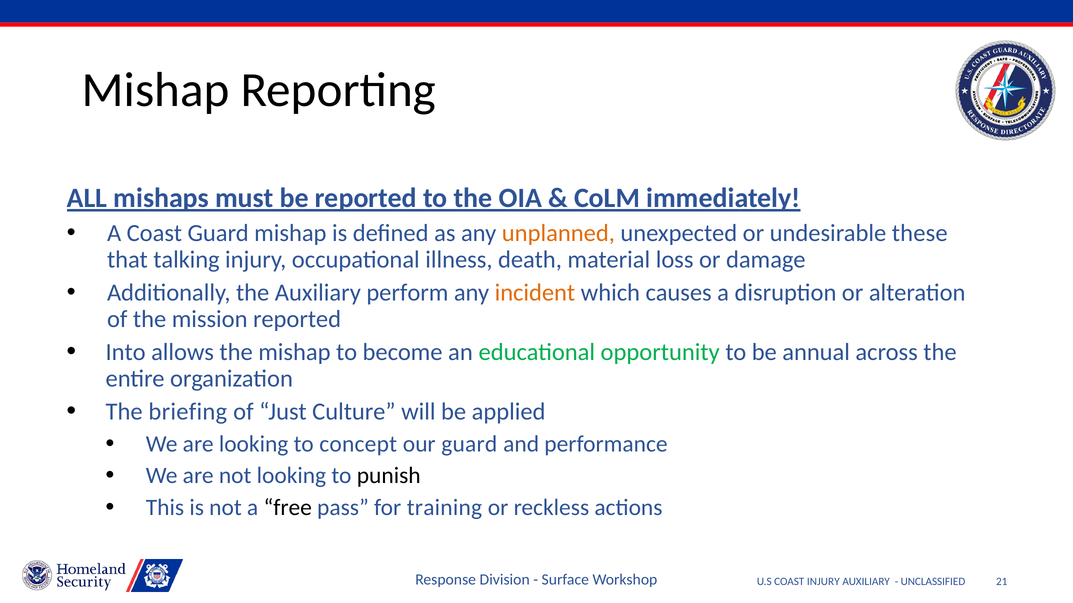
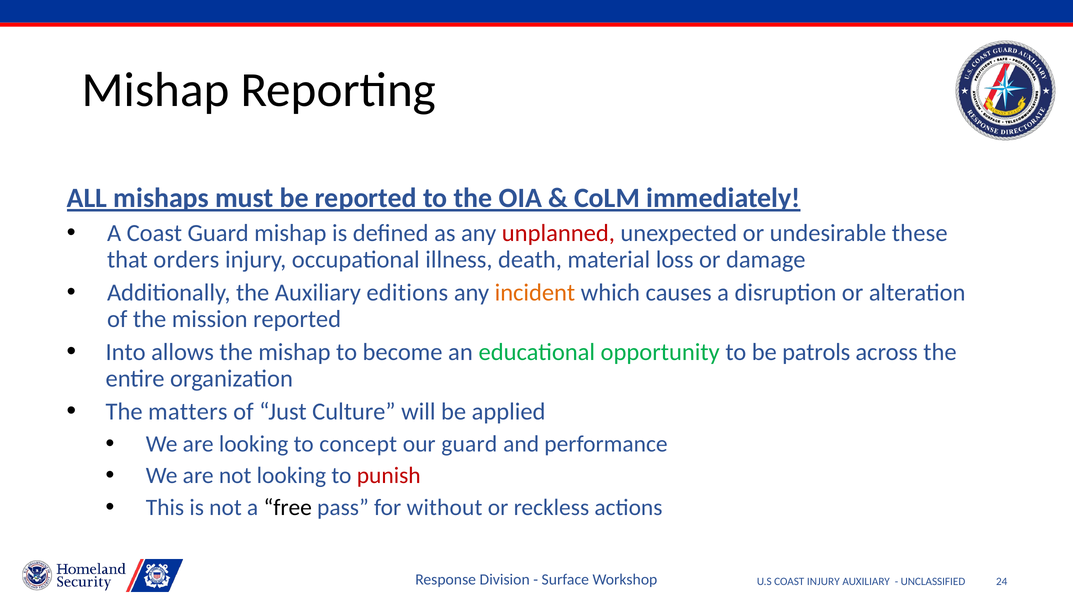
unplanned colour: orange -> red
talking: talking -> orders
perform: perform -> editions
annual: annual -> patrols
briefing: briefing -> matters
punish colour: black -> red
training: training -> without
21: 21 -> 24
